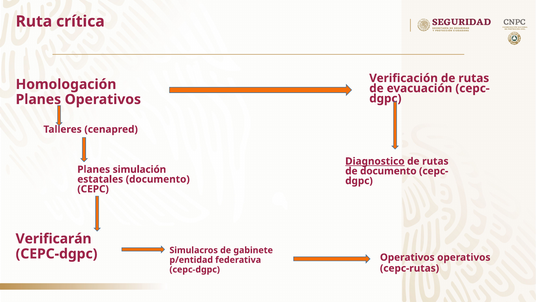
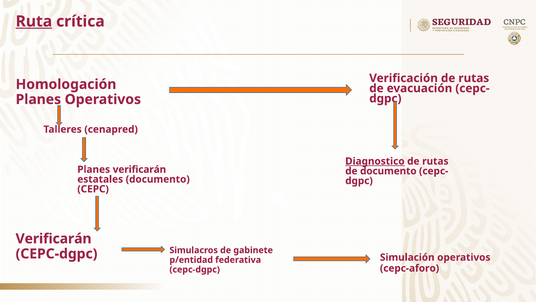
Ruta underline: none -> present
Planes simulación: simulación -> verificarán
Operativos at (407, 257): Operativos -> Simulación
cepc-rutas: cepc-rutas -> cepc-aforo
